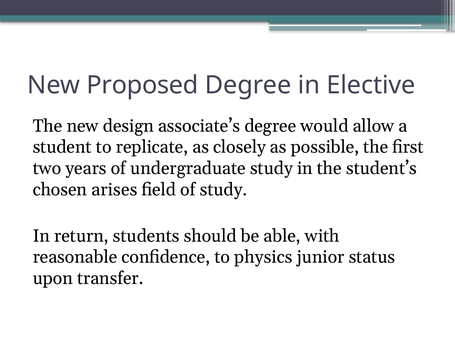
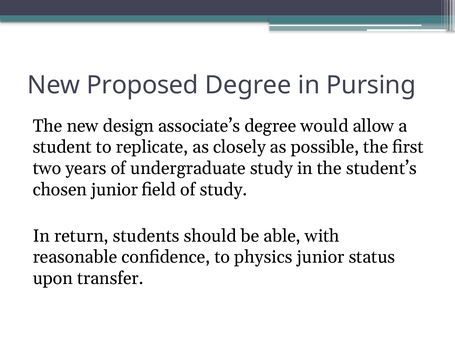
Elective: Elective -> Pursing
chosen arises: arises -> junior
